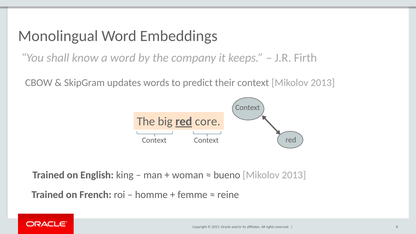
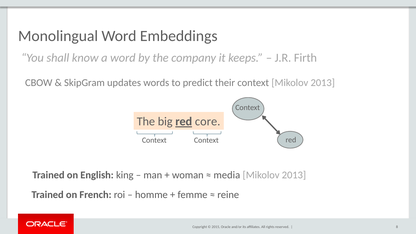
bueno: bueno -> media
